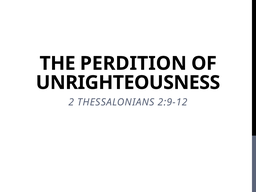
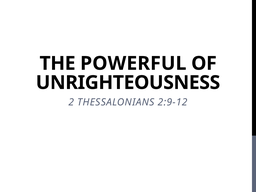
PERDITION: PERDITION -> POWERFUL
